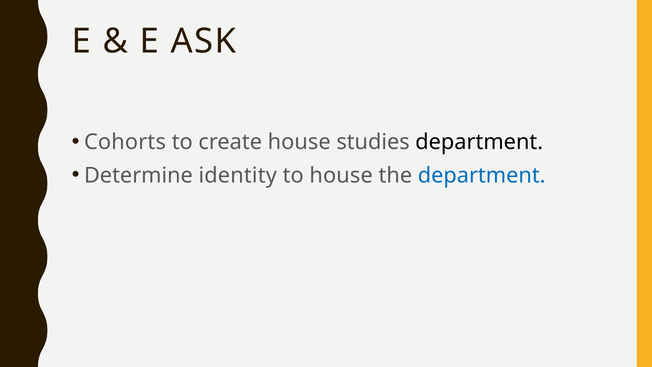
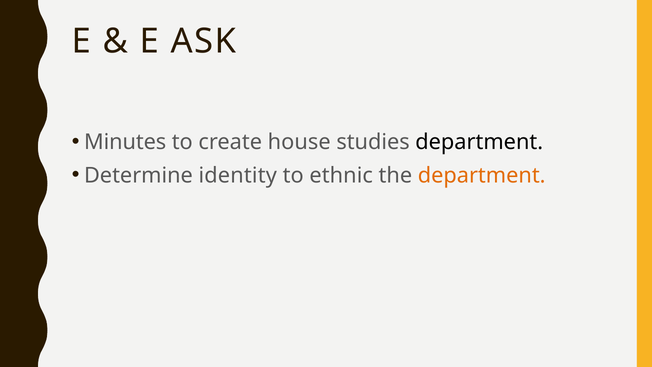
Cohorts: Cohorts -> Minutes
to house: house -> ethnic
department at (482, 175) colour: blue -> orange
